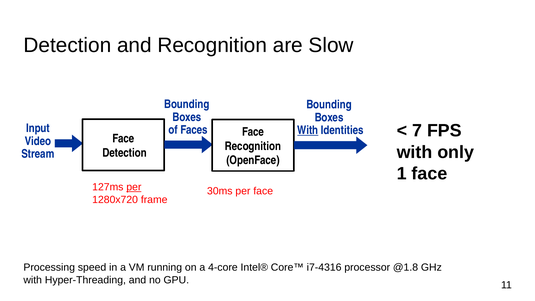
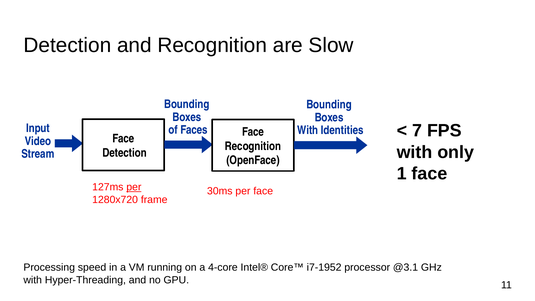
With at (308, 130) underline: present -> none
i7-4316: i7-4316 -> i7-1952
@1.8: @1.8 -> @3.1
